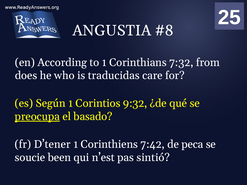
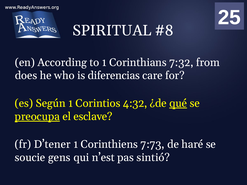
ANGUSTIA: ANGUSTIA -> SPIRITUAL
traducidas: traducidas -> diferencias
9:32: 9:32 -> 4:32
qué underline: none -> present
basado: basado -> esclave
7:42: 7:42 -> 7:73
peca: peca -> haré
been: been -> gens
